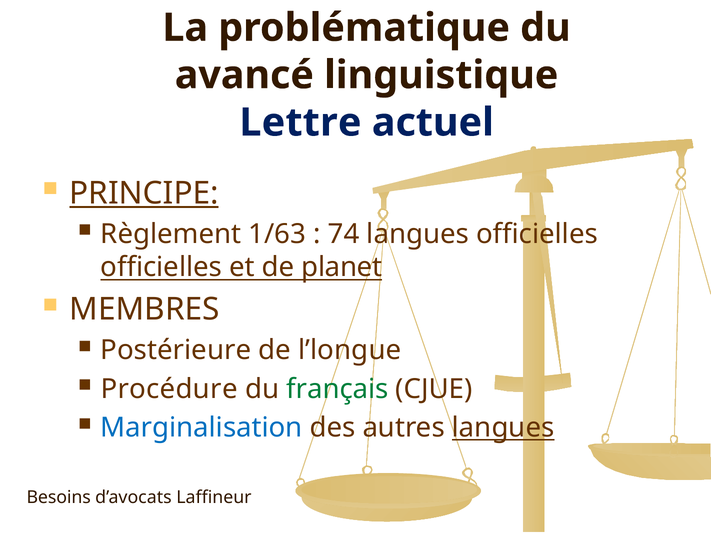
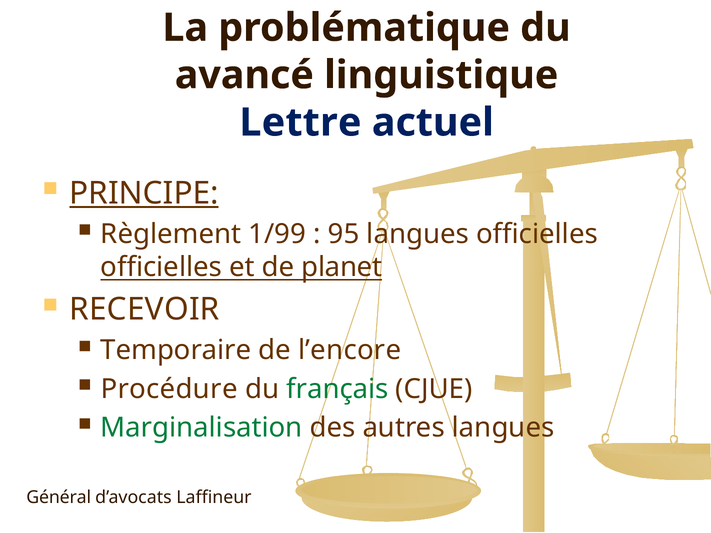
1/63: 1/63 -> 1/99
74: 74 -> 95
MEMBRES: MEMBRES -> RECEVOIR
Postérieure: Postérieure -> Temporaire
l’longue: l’longue -> l’encore
Marginalisation colour: blue -> green
langues at (503, 428) underline: present -> none
Besoins: Besoins -> Général
